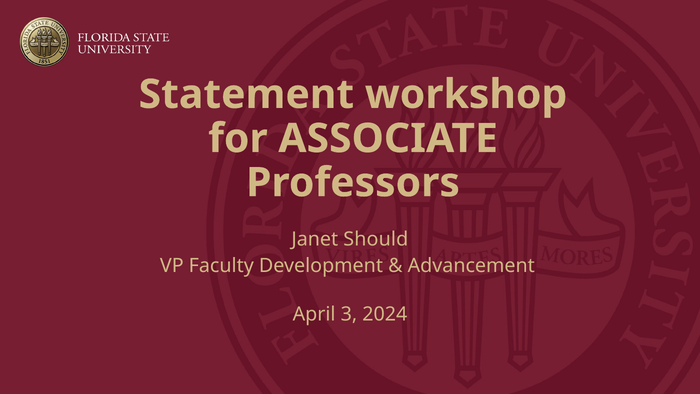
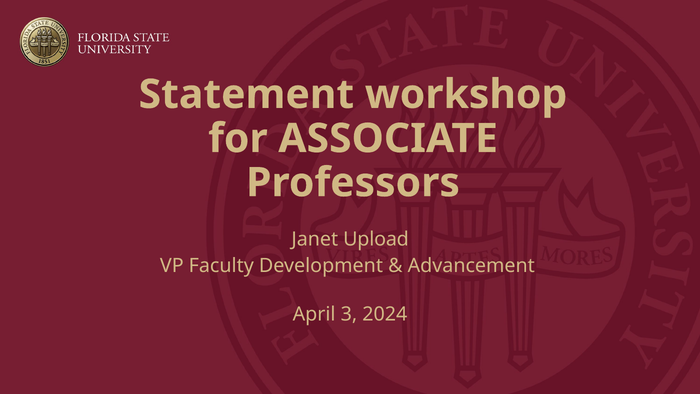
Should: Should -> Upload
